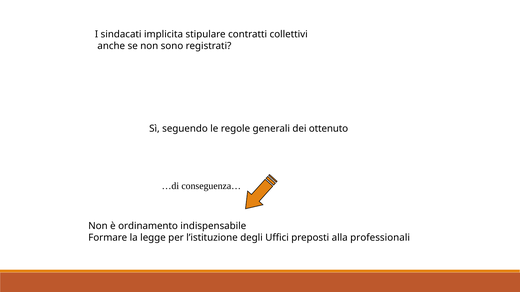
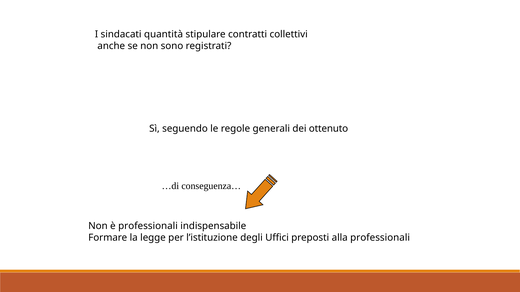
implicita: implicita -> quantità
è ordinamento: ordinamento -> professionali
